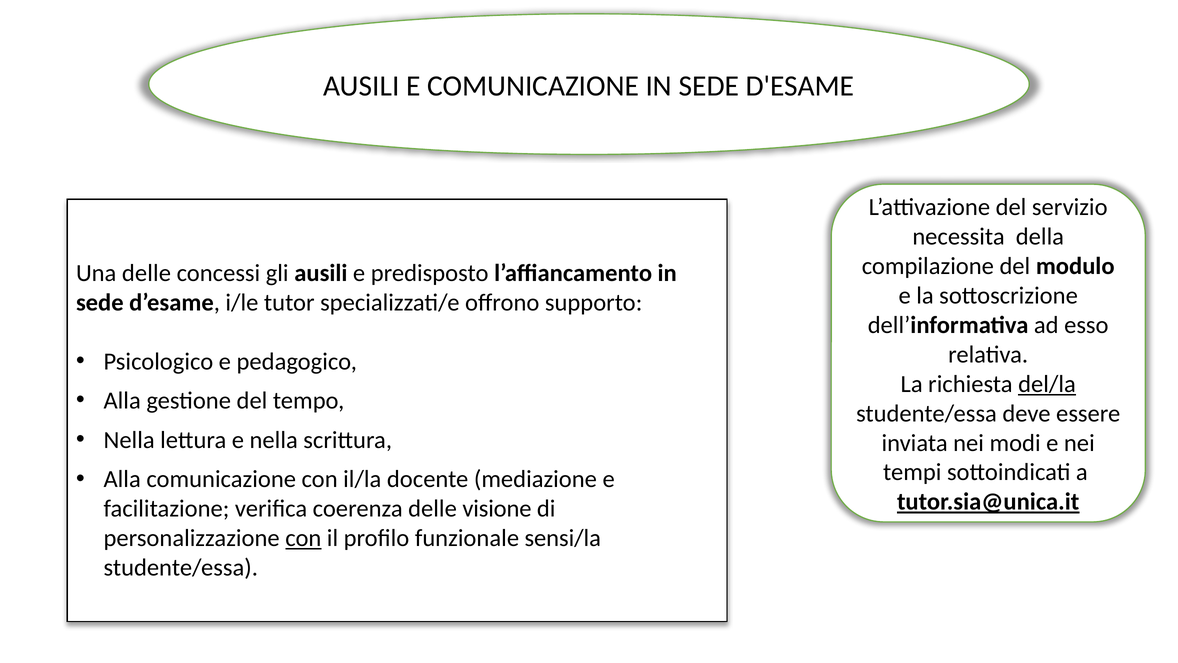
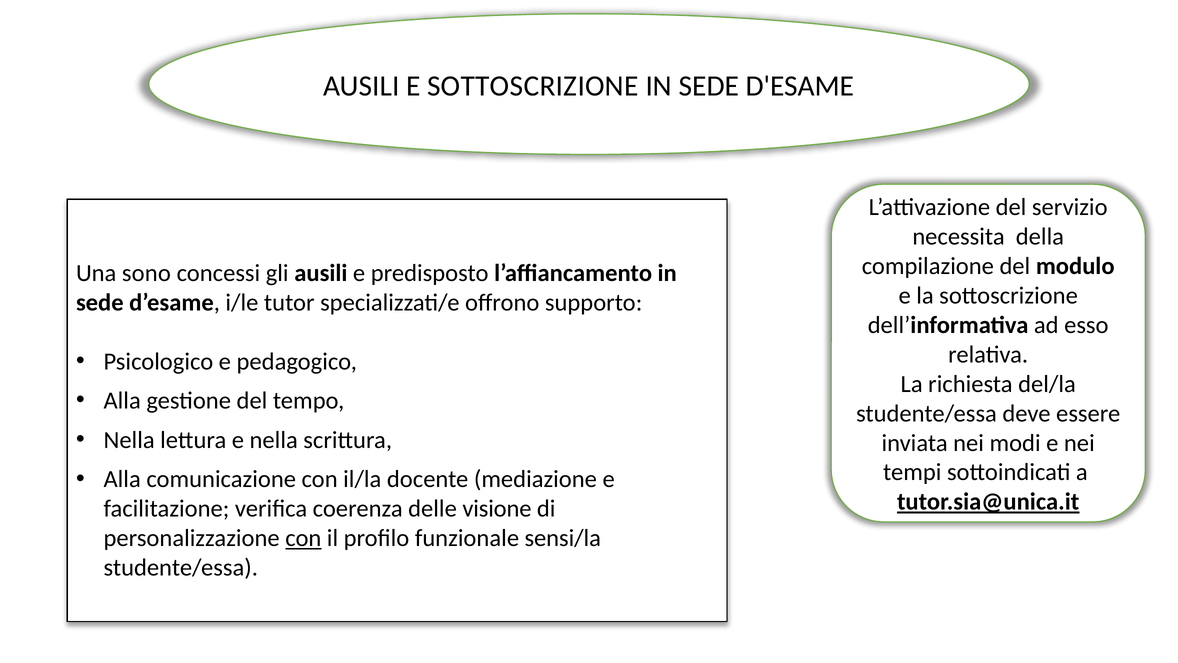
E COMUNICAZIONE: COMUNICAZIONE -> SOTTOSCRIZIONE
Una delle: delle -> sono
del/la underline: present -> none
